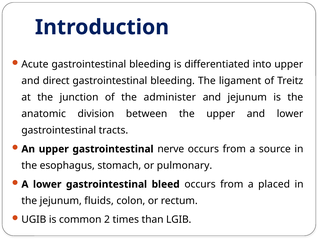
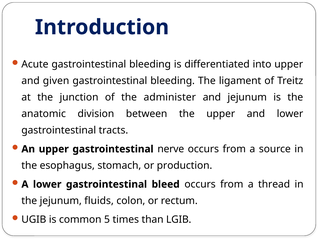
direct: direct -> given
pulmonary: pulmonary -> production
placed: placed -> thread
2: 2 -> 5
